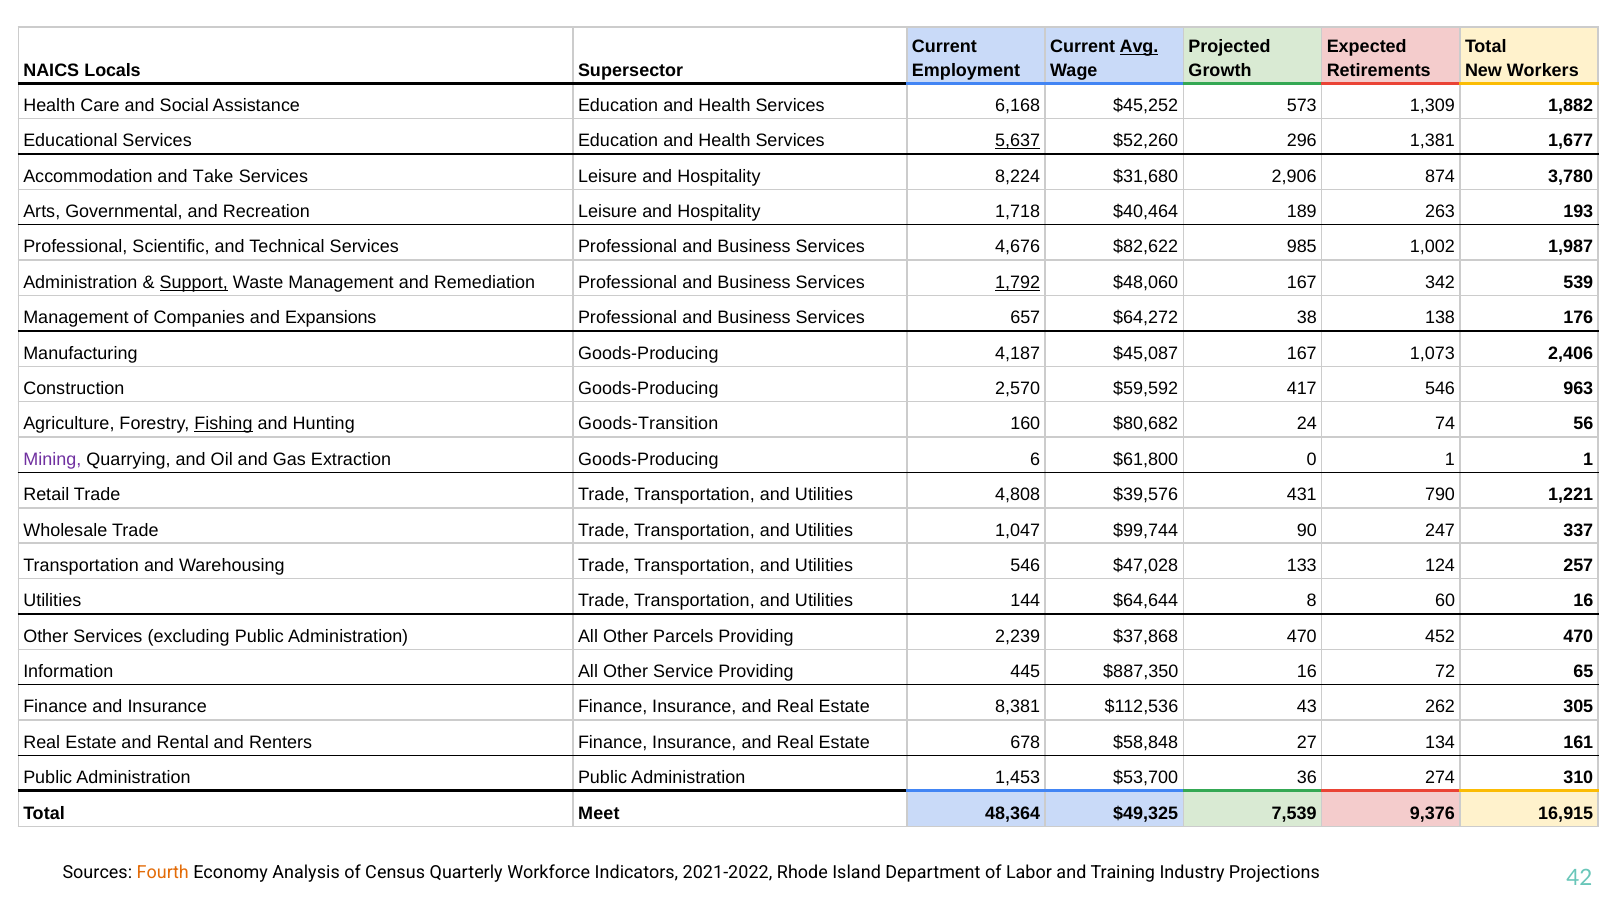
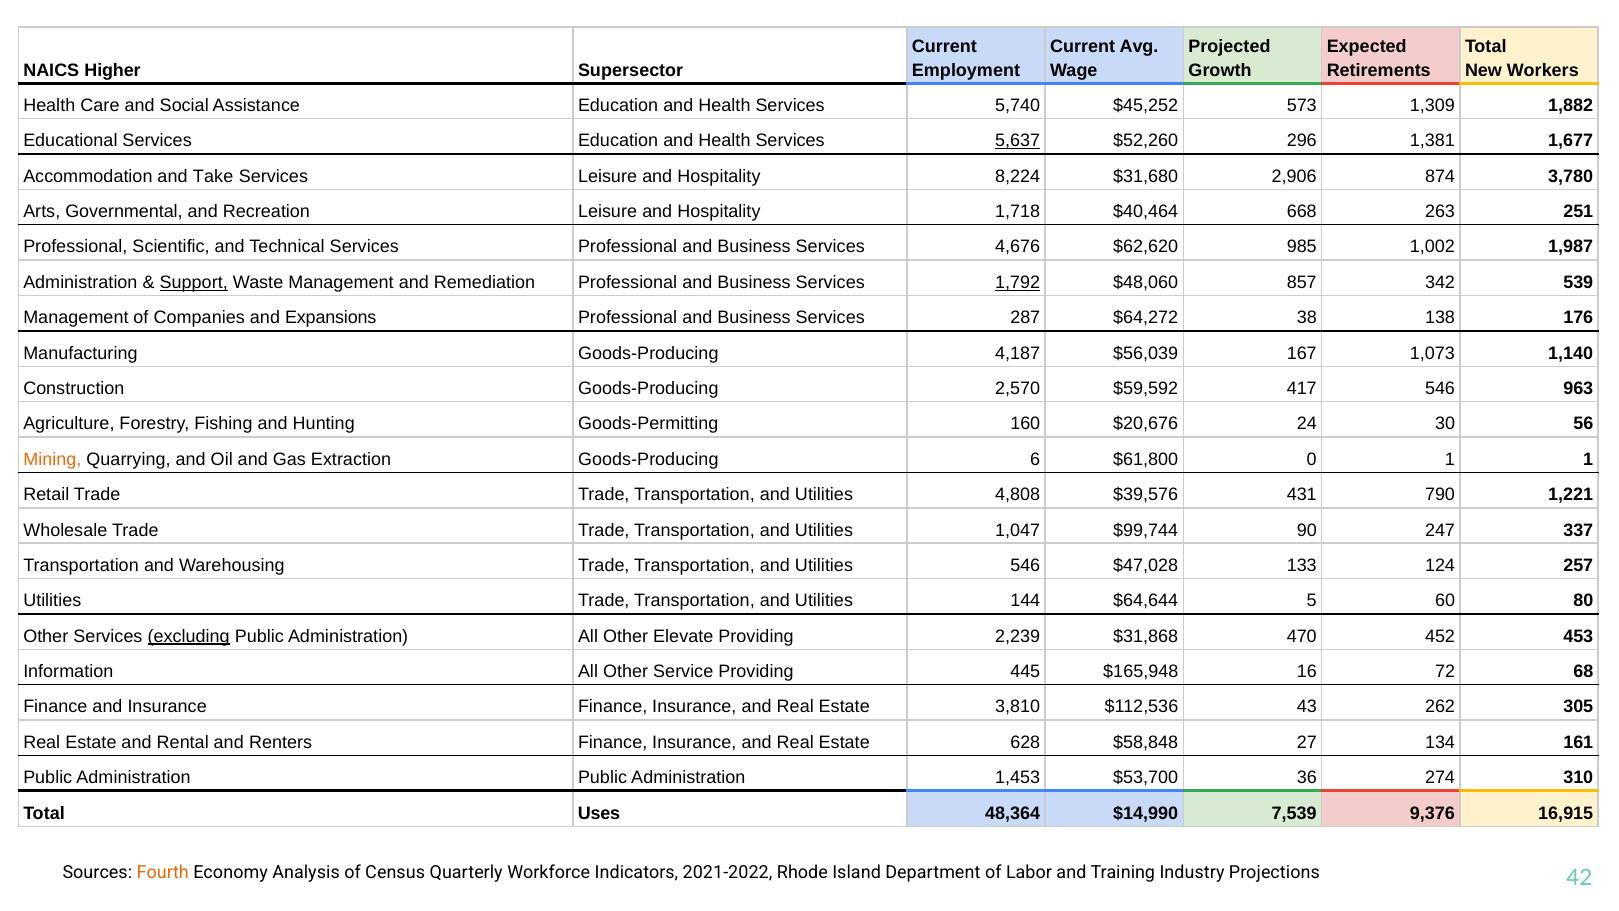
Avg underline: present -> none
Locals: Locals -> Higher
6,168: 6,168 -> 5,740
189: 189 -> 668
193: 193 -> 251
$82,622: $82,622 -> $62,620
$48,060 167: 167 -> 857
657: 657 -> 287
$45,087: $45,087 -> $56,039
2,406: 2,406 -> 1,140
Fishing underline: present -> none
Goods-Transition: Goods-Transition -> Goods-Permitting
$80,682: $80,682 -> $20,676
74: 74 -> 30
Mining colour: purple -> orange
8: 8 -> 5
60 16: 16 -> 80
excluding underline: none -> present
Parcels: Parcels -> Elevate
$37,868: $37,868 -> $31,868
452 470: 470 -> 453
$887,350: $887,350 -> $165,948
65: 65 -> 68
8,381: 8,381 -> 3,810
678: 678 -> 628
Meet: Meet -> Uses
$49,325: $49,325 -> $14,990
